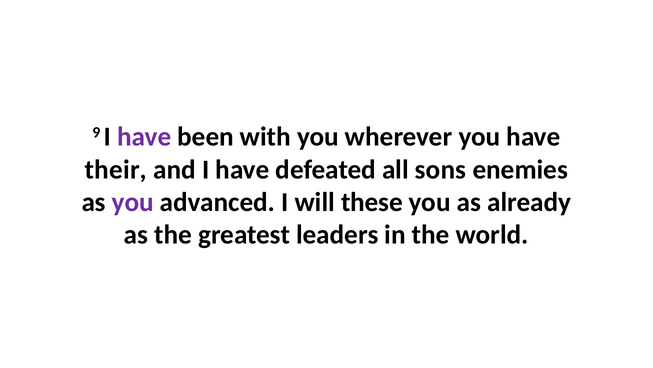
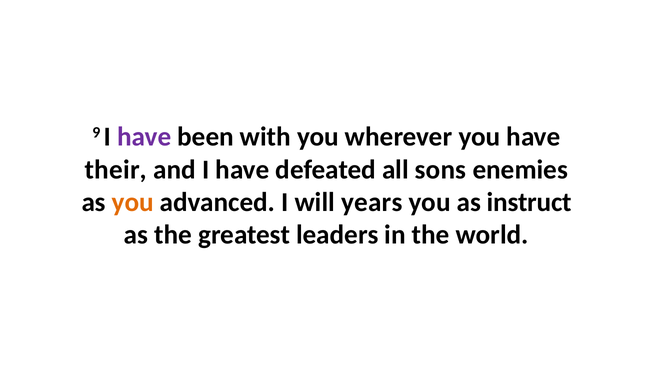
you at (133, 202) colour: purple -> orange
these: these -> years
already: already -> instruct
